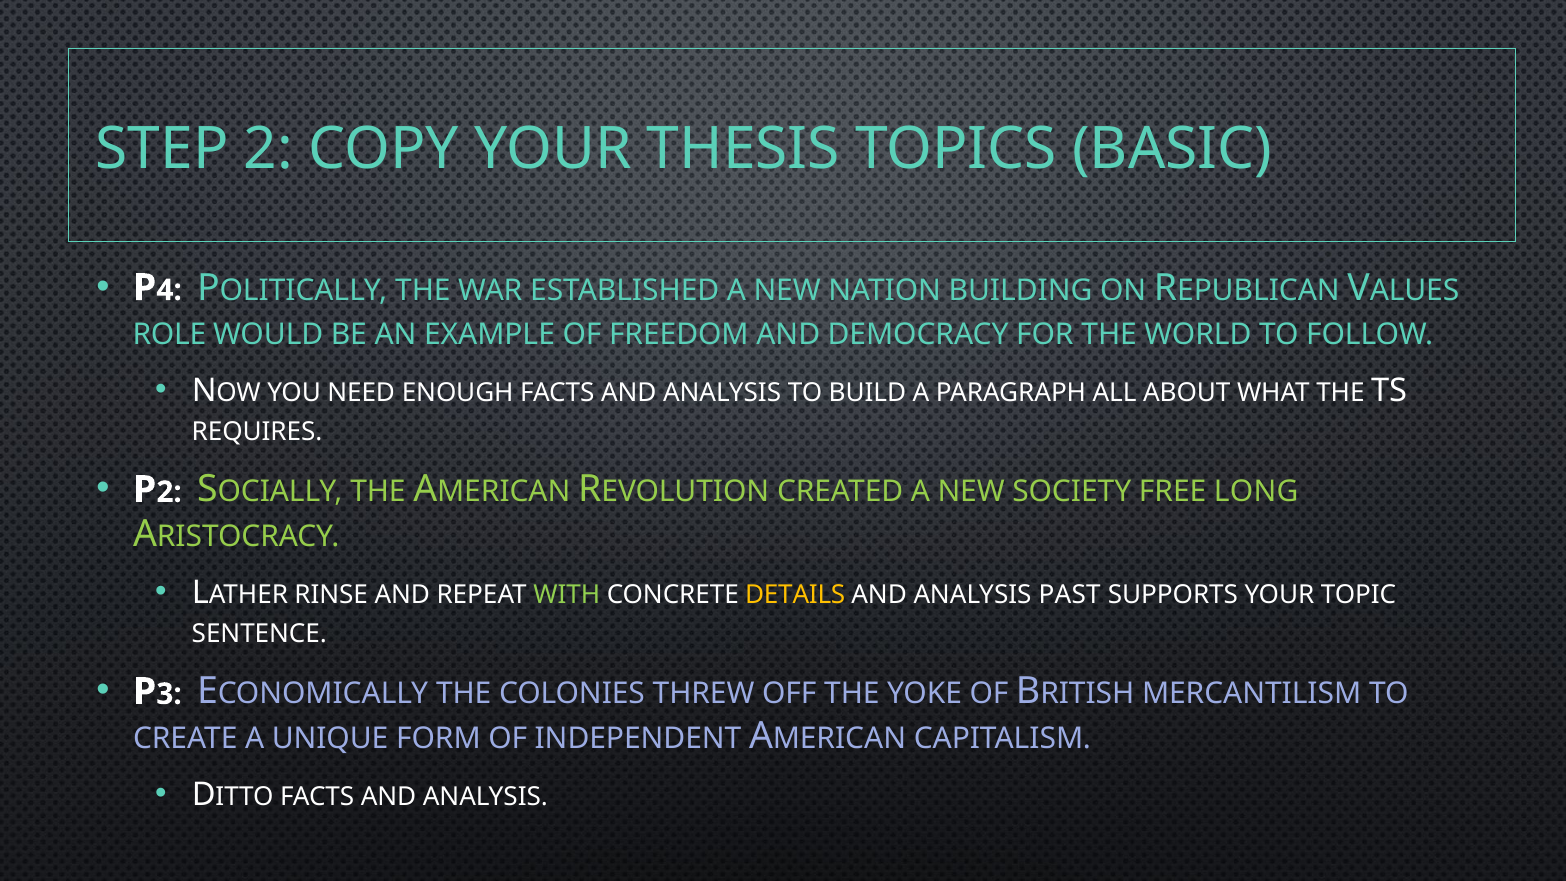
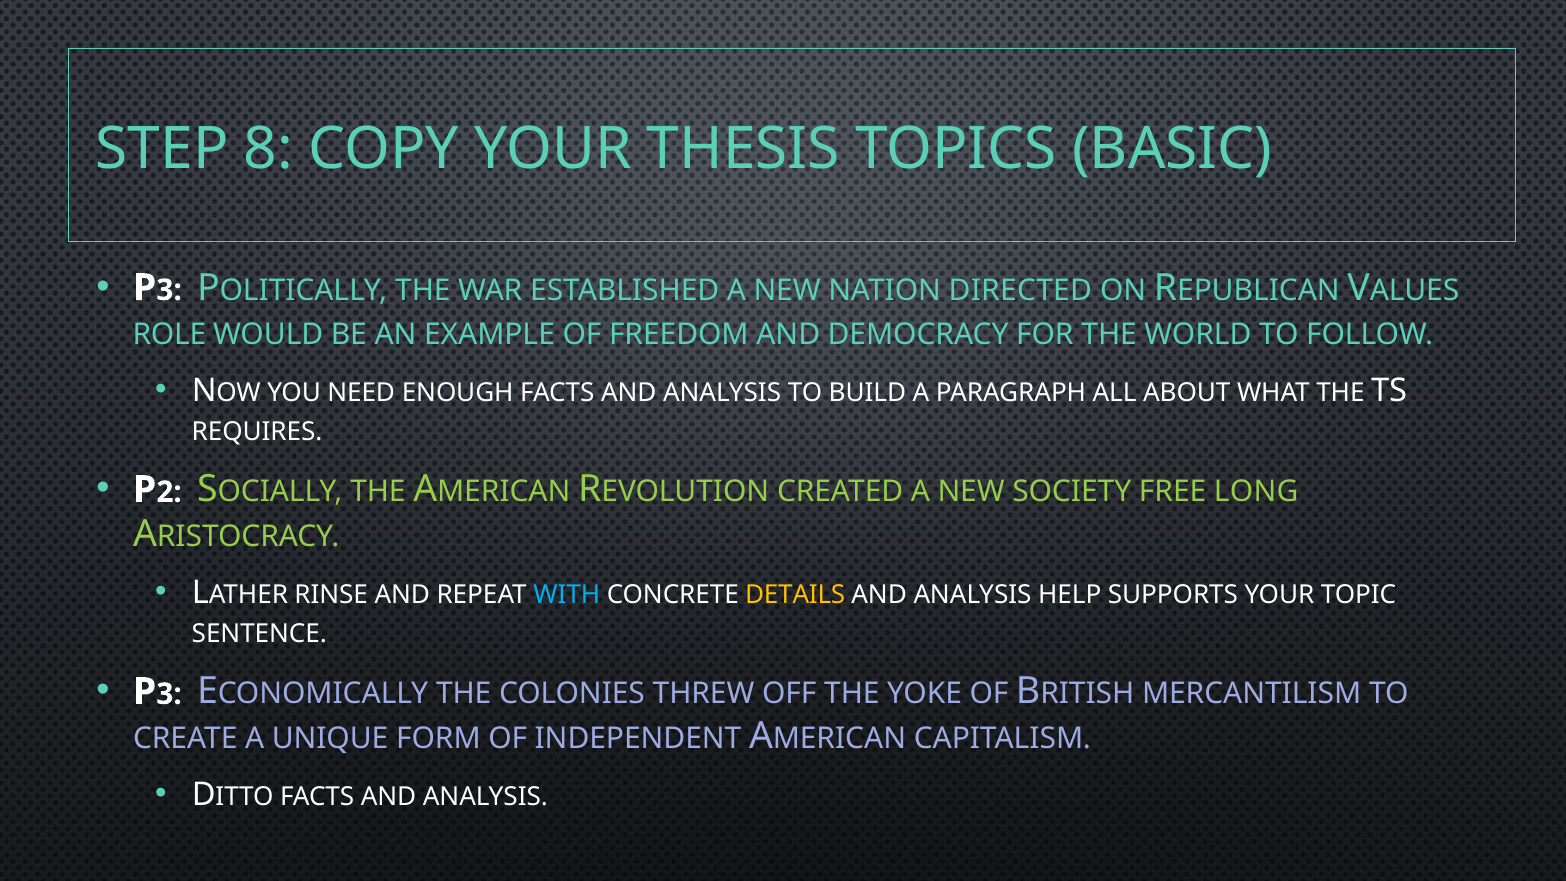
STEP 2: 2 -> 8
4 at (169, 290): 4 -> 3
BUILDING: BUILDING -> DIRECTED
WITH colour: light green -> light blue
PAST: PAST -> HELP
